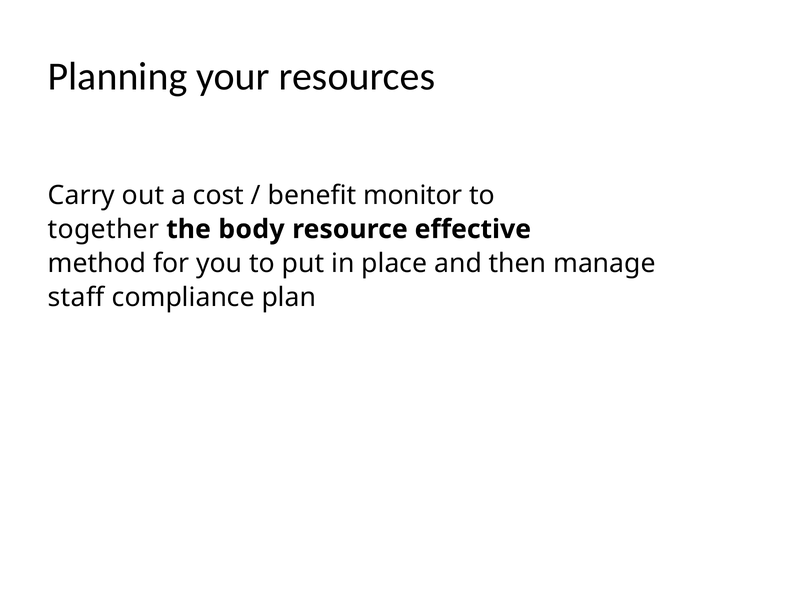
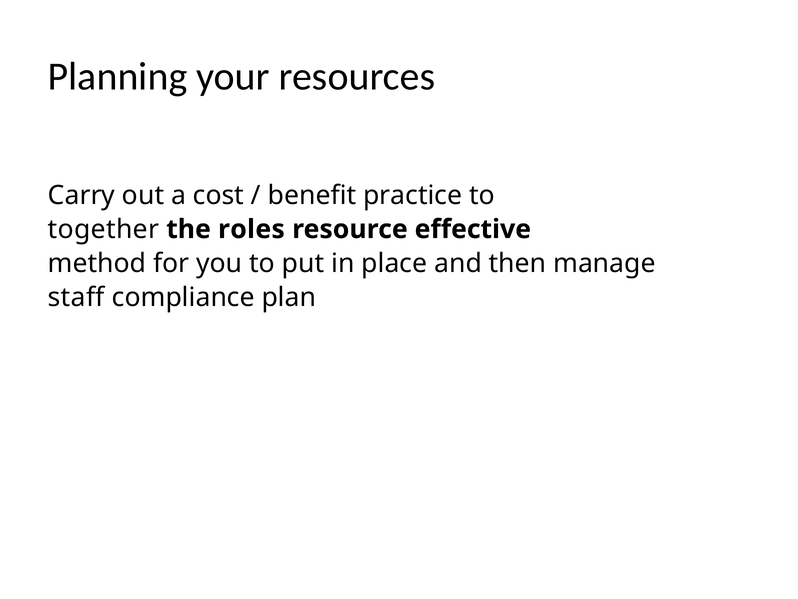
monitor: monitor -> practice
body: body -> roles
